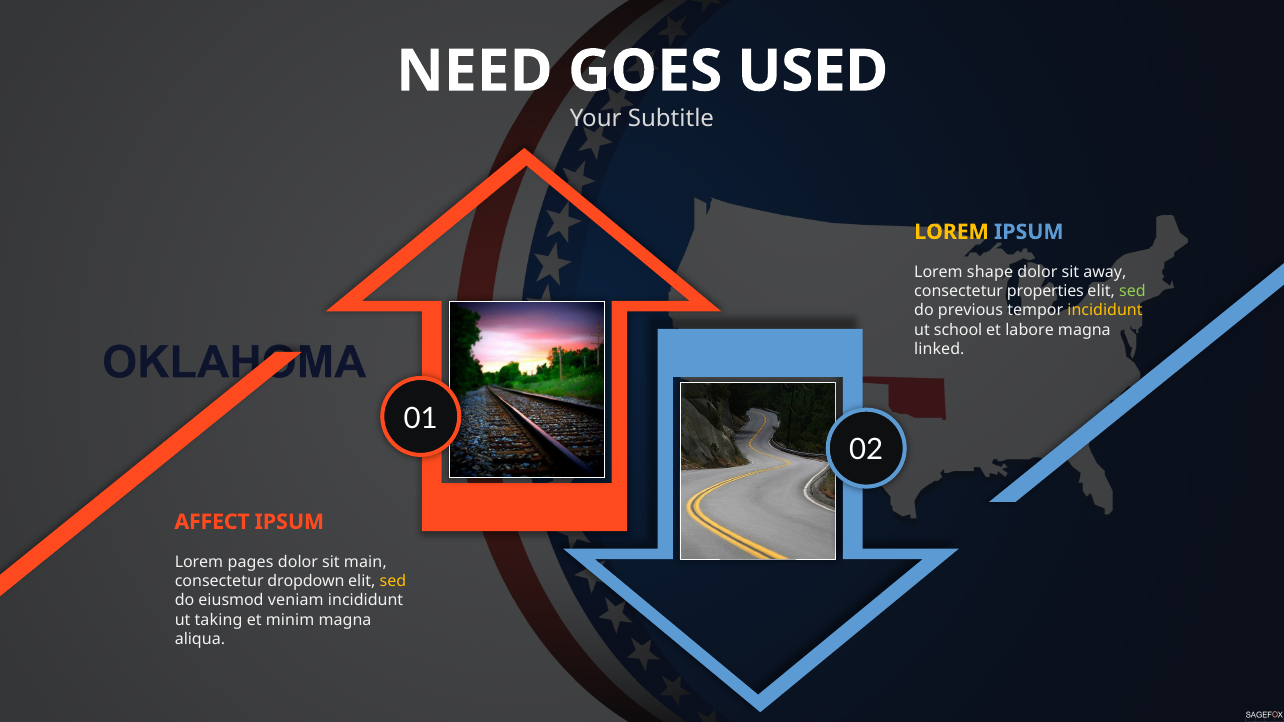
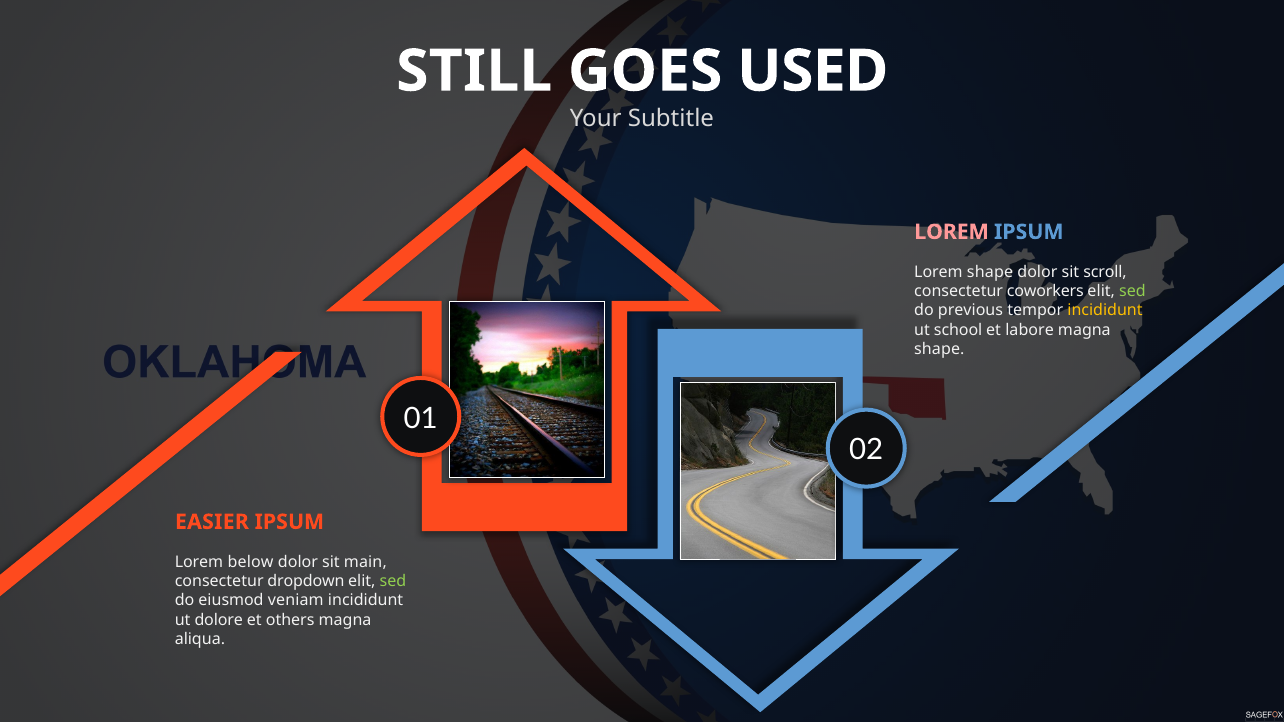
NEED: NEED -> STILL
LOREM at (951, 232) colour: yellow -> pink
away: away -> scroll
properties: properties -> coworkers
linked at (939, 349): linked -> shape
AFFECT: AFFECT -> EASIER
pages: pages -> below
sed at (393, 582) colour: yellow -> light green
taking: taking -> dolore
minim: minim -> others
